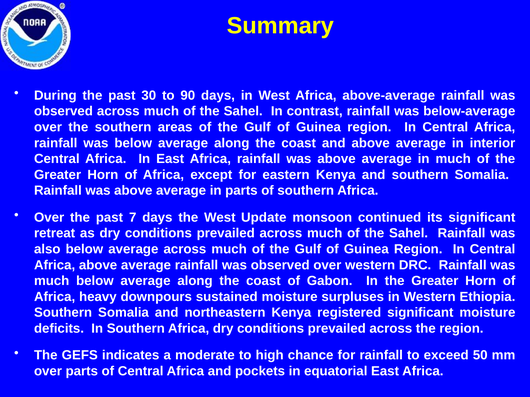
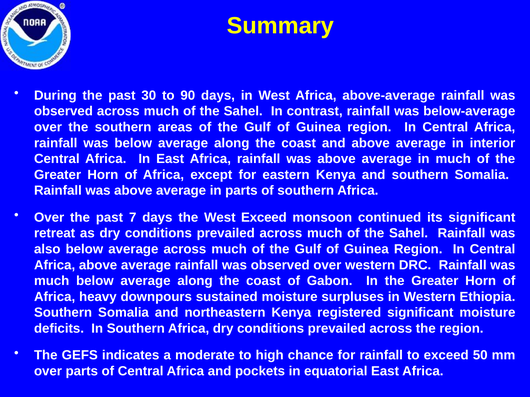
West Update: Update -> Exceed
